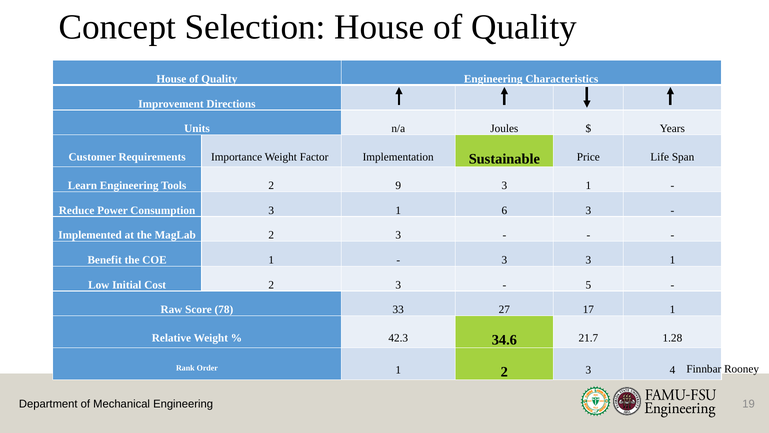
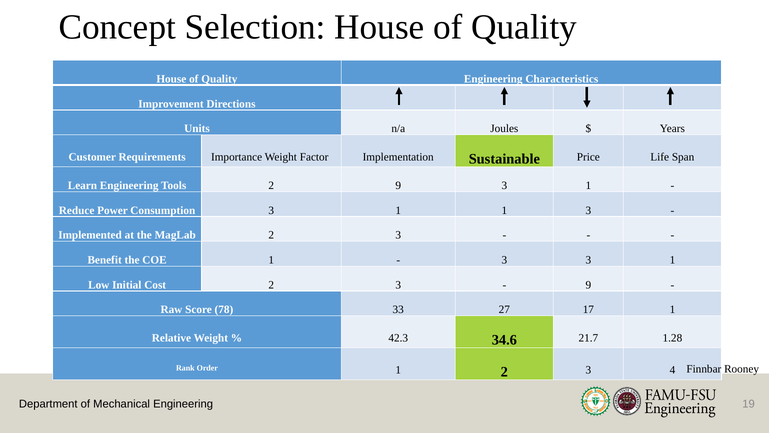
1 6: 6 -> 1
5 at (588, 285): 5 -> 9
